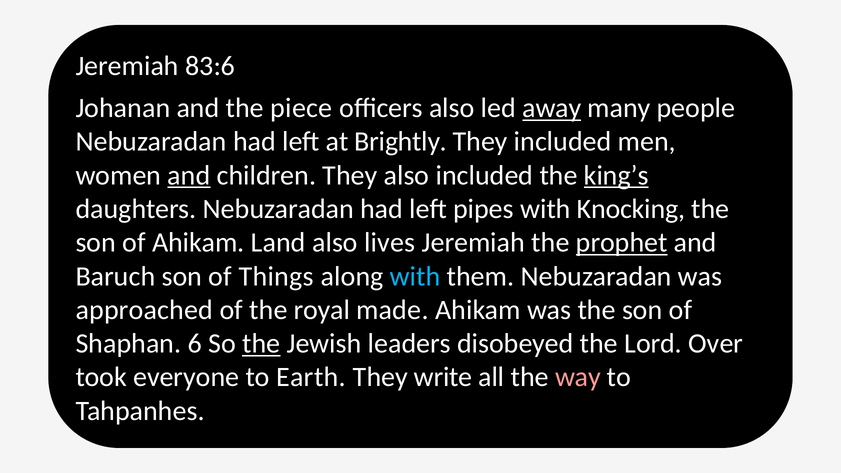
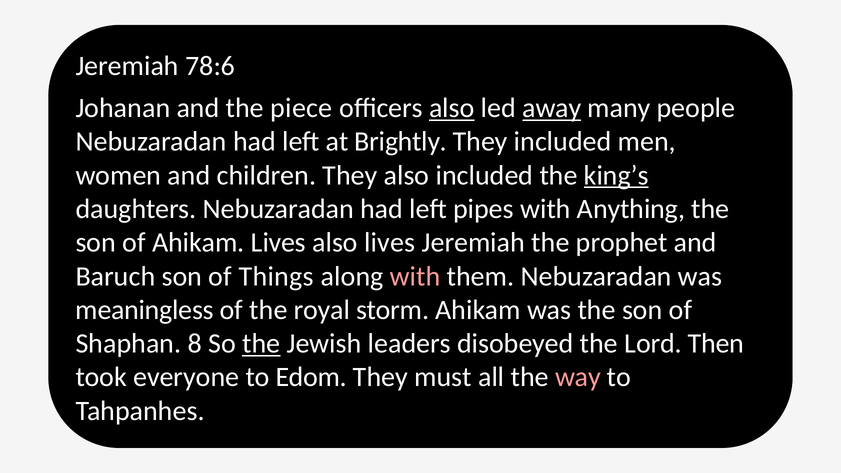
83:6: 83:6 -> 78:6
also at (452, 108) underline: none -> present
and at (189, 175) underline: present -> none
Knocking: Knocking -> Anything
Ahikam Land: Land -> Lives
prophet underline: present -> none
with at (415, 276) colour: light blue -> pink
approached: approached -> meaningless
made: made -> storm
6: 6 -> 8
Over: Over -> Then
Earth: Earth -> Edom
write: write -> must
